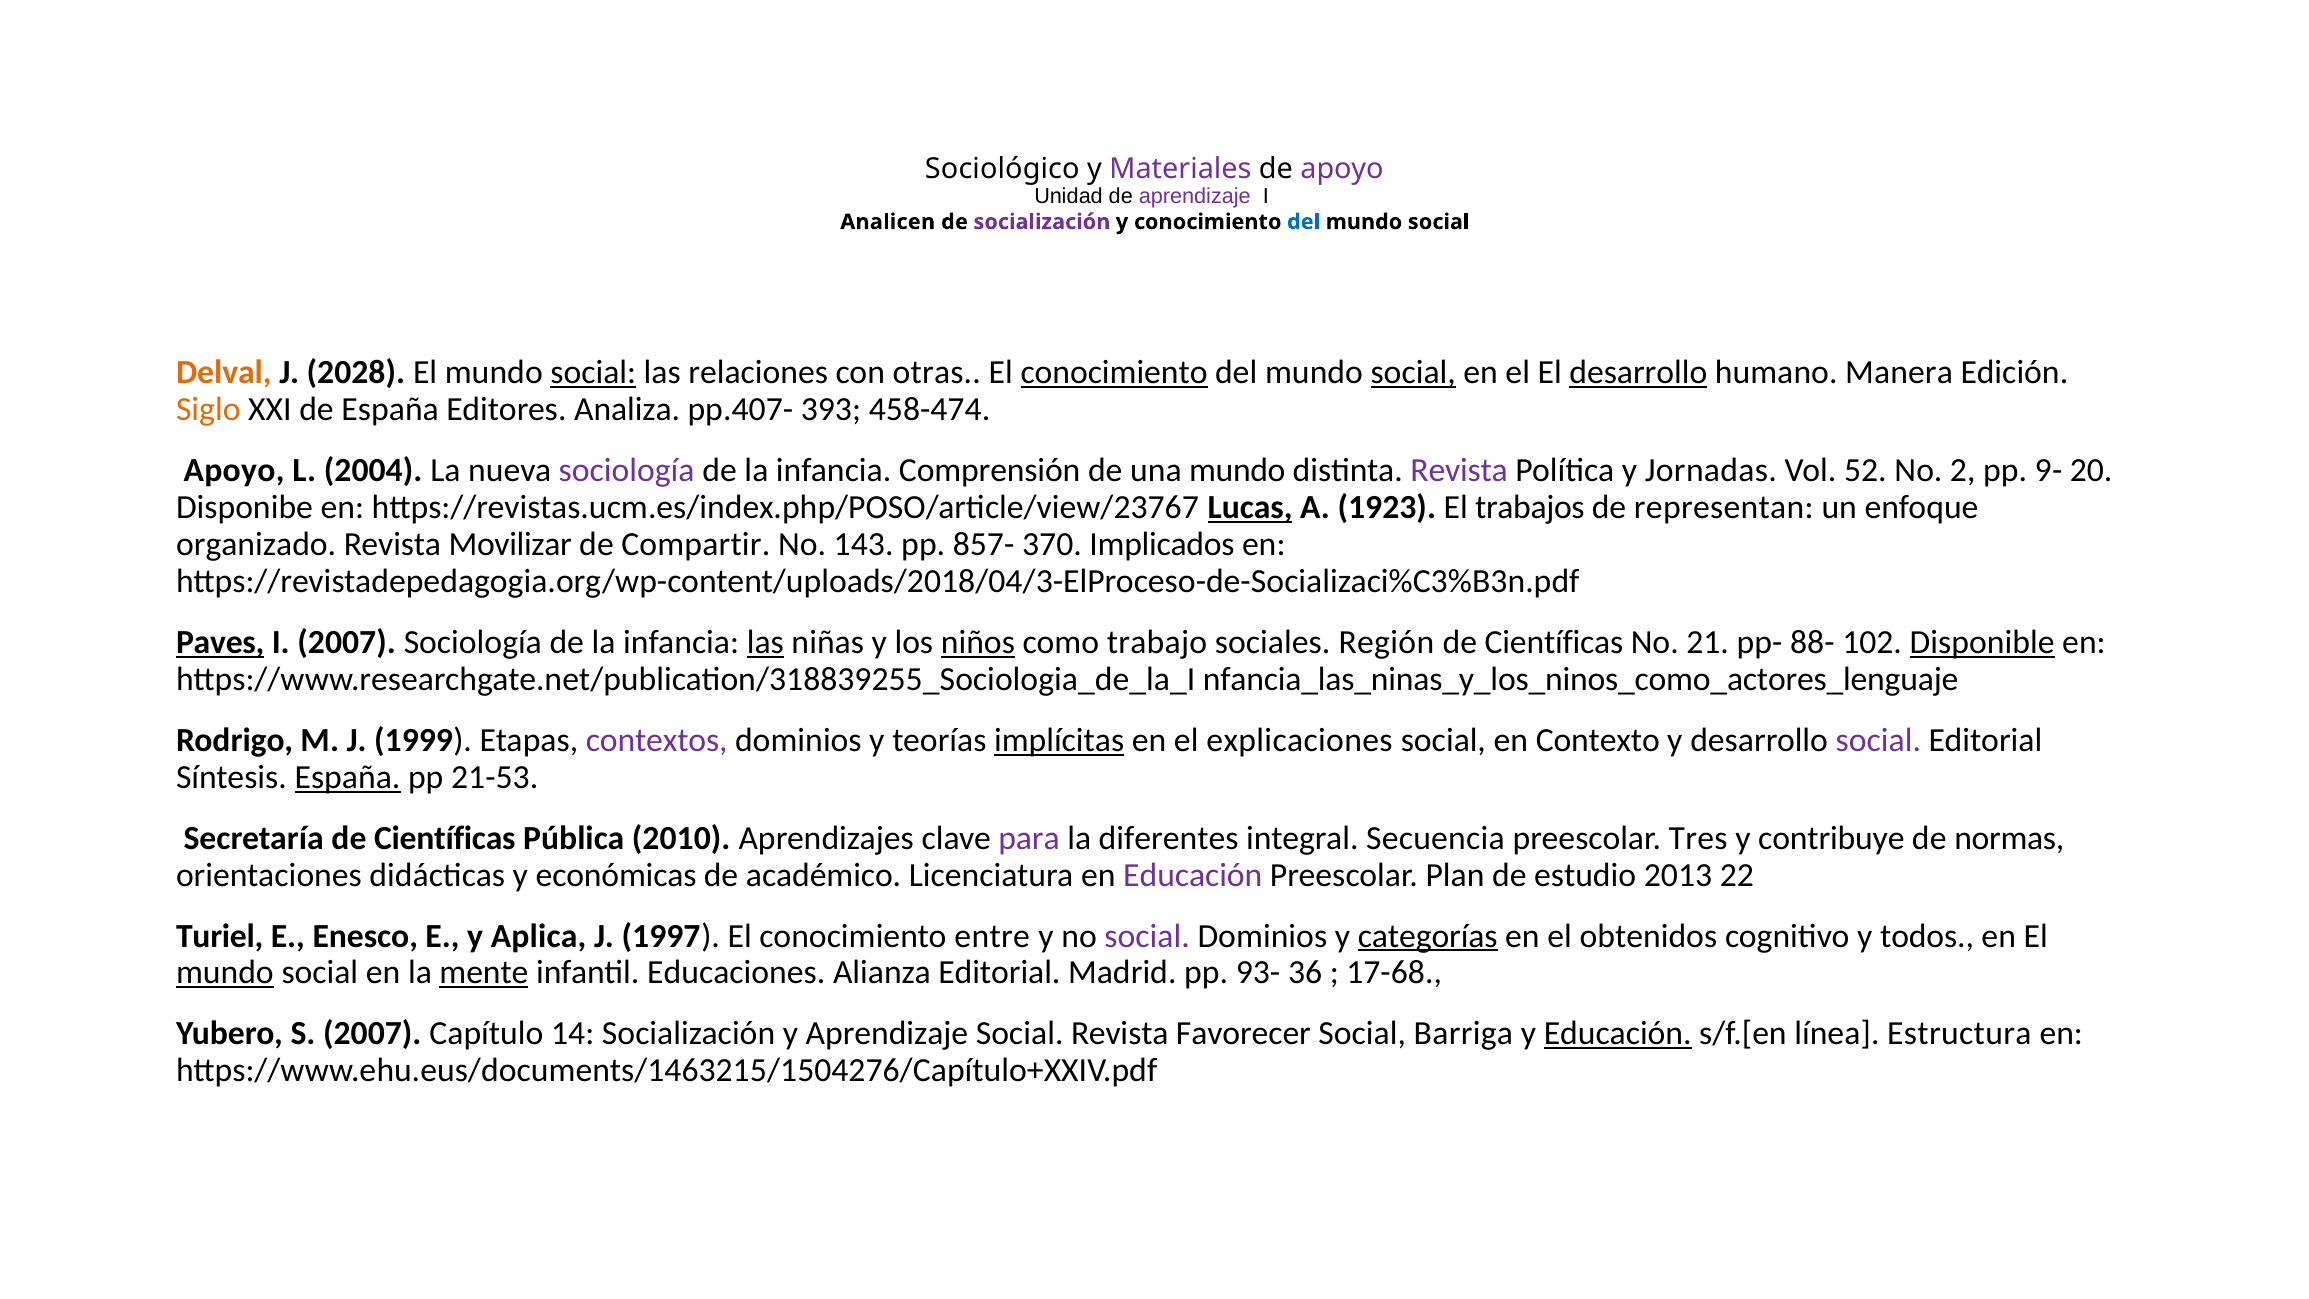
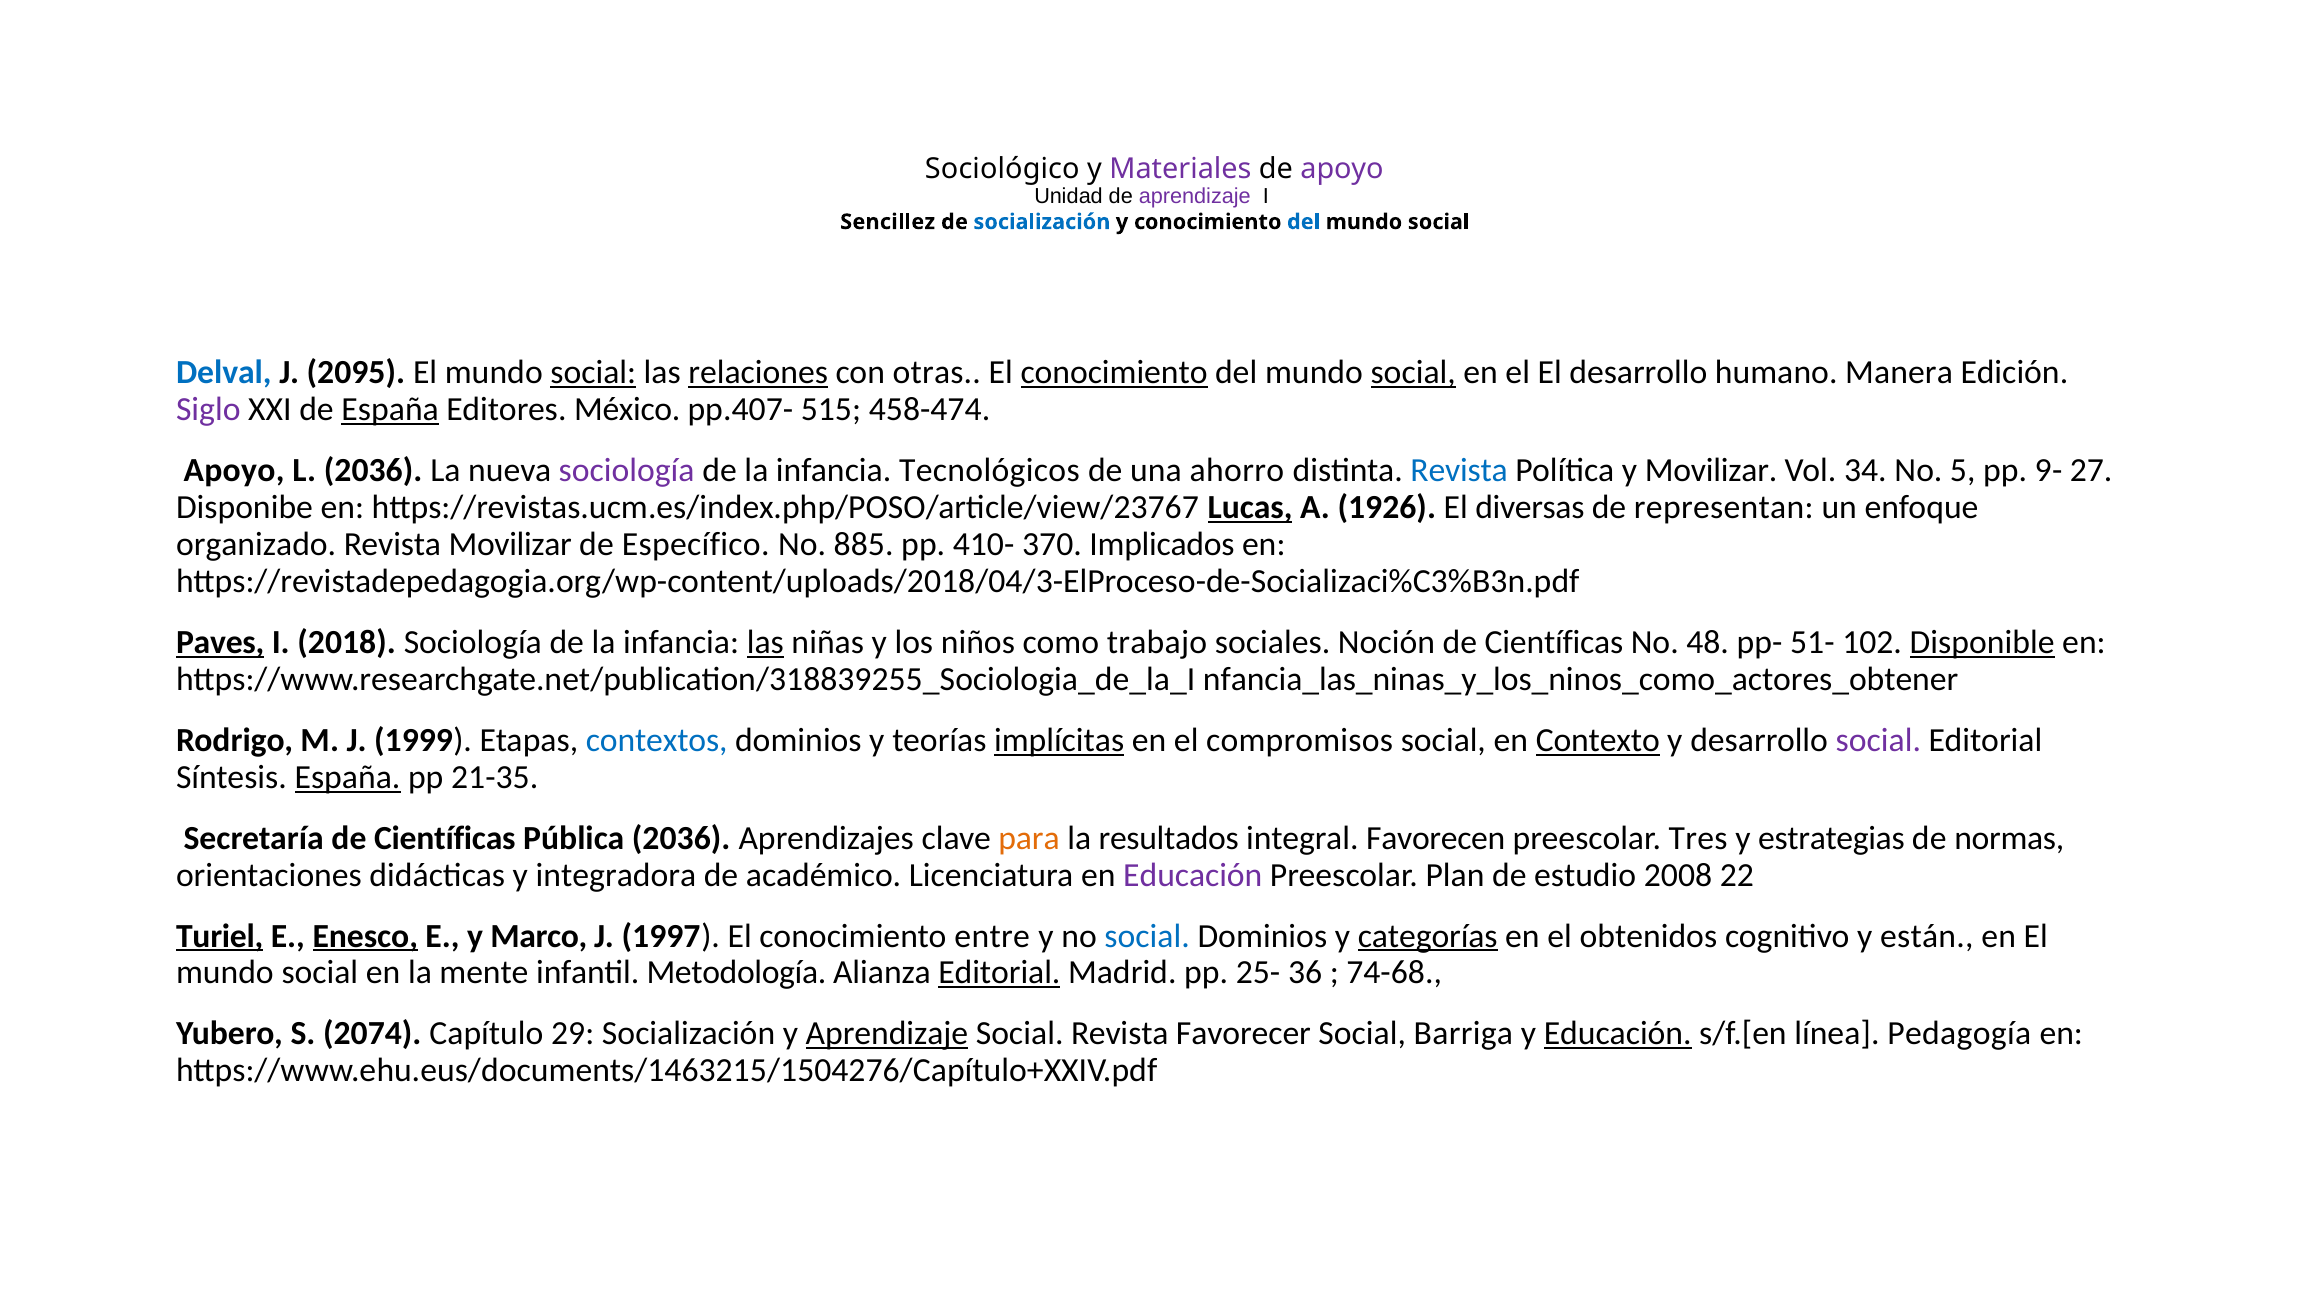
Analicen: Analicen -> Sencillez
socialización at (1042, 222) colour: purple -> blue
Delval colour: orange -> blue
2028: 2028 -> 2095
relaciones underline: none -> present
desarrollo at (1638, 373) underline: present -> none
Siglo colour: orange -> purple
España at (390, 410) underline: none -> present
Analiza: Analiza -> México
393: 393 -> 515
L 2004: 2004 -> 2036
Comprensión: Comprensión -> Tecnológicos
una mundo: mundo -> ahorro
Revista at (1459, 471) colour: purple -> blue
y Jornadas: Jornadas -> Movilizar
52: 52 -> 34
2: 2 -> 5
20: 20 -> 27
1923: 1923 -> 1926
trabajos: trabajos -> diversas
Compartir: Compartir -> Específico
143: 143 -> 885
857-: 857- -> 410-
I 2007: 2007 -> 2018
niños underline: present -> none
Región: Región -> Noción
21: 21 -> 48
88-: 88- -> 51-
nfancia_las_ninas_y_los_ninos_como_actores_lenguaje: nfancia_las_ninas_y_los_ninos_como_actores_lenguaje -> nfancia_las_ninas_y_los_ninos_como_actores_obtener
contextos colour: purple -> blue
explicaciones: explicaciones -> compromisos
Contexto underline: none -> present
21-53: 21-53 -> 21-35
Pública 2010: 2010 -> 2036
para colour: purple -> orange
diferentes: diferentes -> resultados
Secuencia: Secuencia -> Favorecen
contribuye: contribuye -> estrategias
económicas: económicas -> integradora
2013: 2013 -> 2008
Turiel underline: none -> present
Enesco underline: none -> present
Aplica: Aplica -> Marco
social at (1147, 936) colour: purple -> blue
todos: todos -> están
mundo at (225, 973) underline: present -> none
mente underline: present -> none
Educaciones: Educaciones -> Metodología
Editorial at (999, 973) underline: none -> present
93-: 93- -> 25-
17-68: 17-68 -> 74-68
S 2007: 2007 -> 2074
14: 14 -> 29
Aprendizaje at (887, 1034) underline: none -> present
Estructura: Estructura -> Pedagogía
